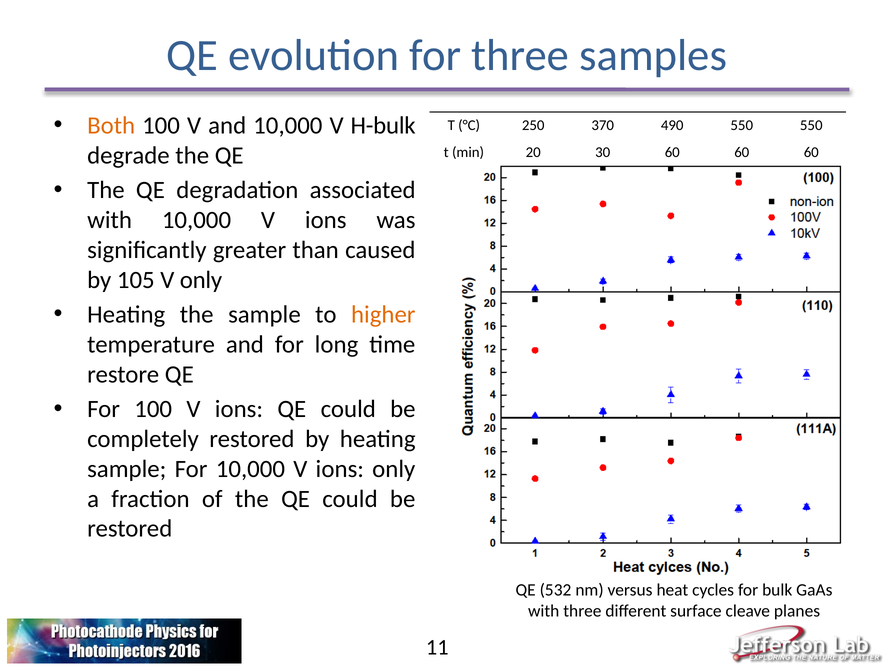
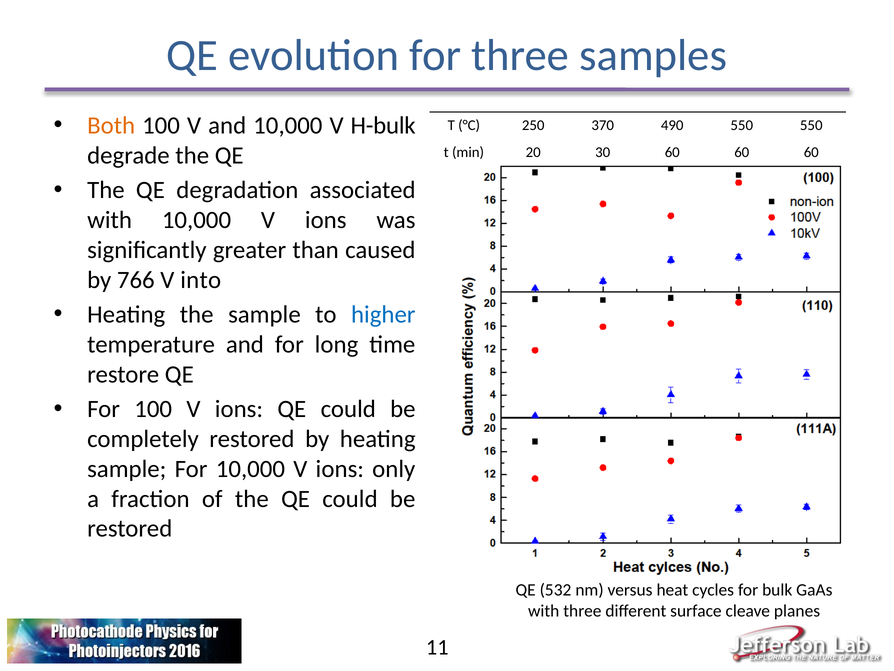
105: 105 -> 766
V only: only -> into
higher colour: orange -> blue
